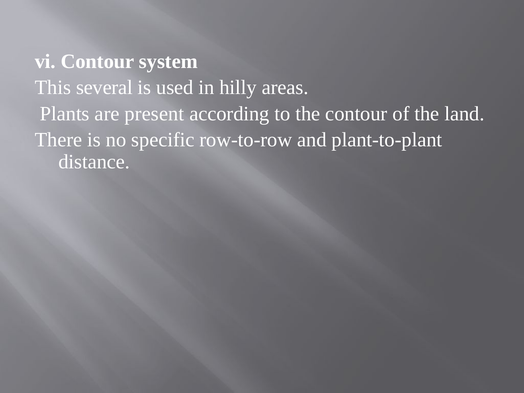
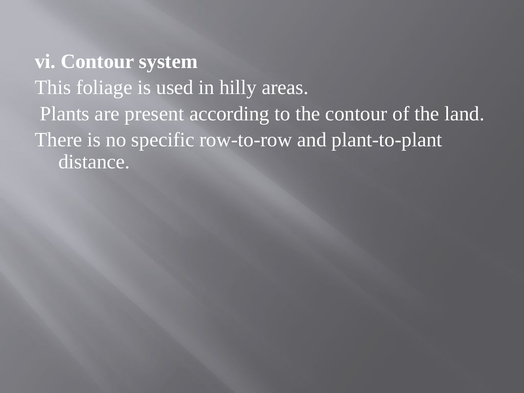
several: several -> foliage
